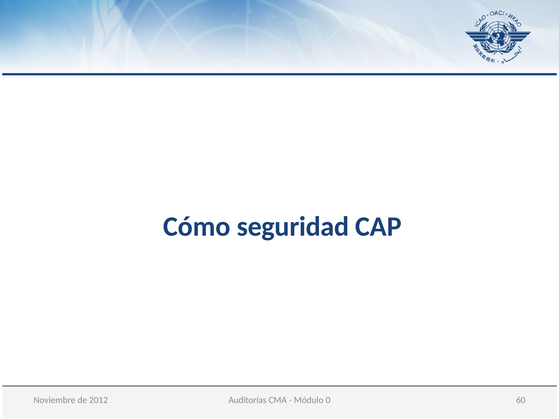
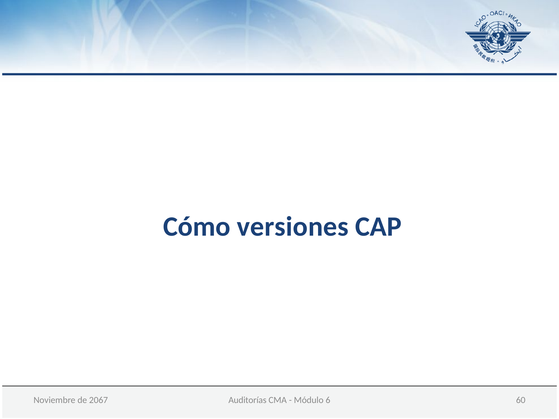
seguridad: seguridad -> versiones
2012: 2012 -> 2067
0: 0 -> 6
